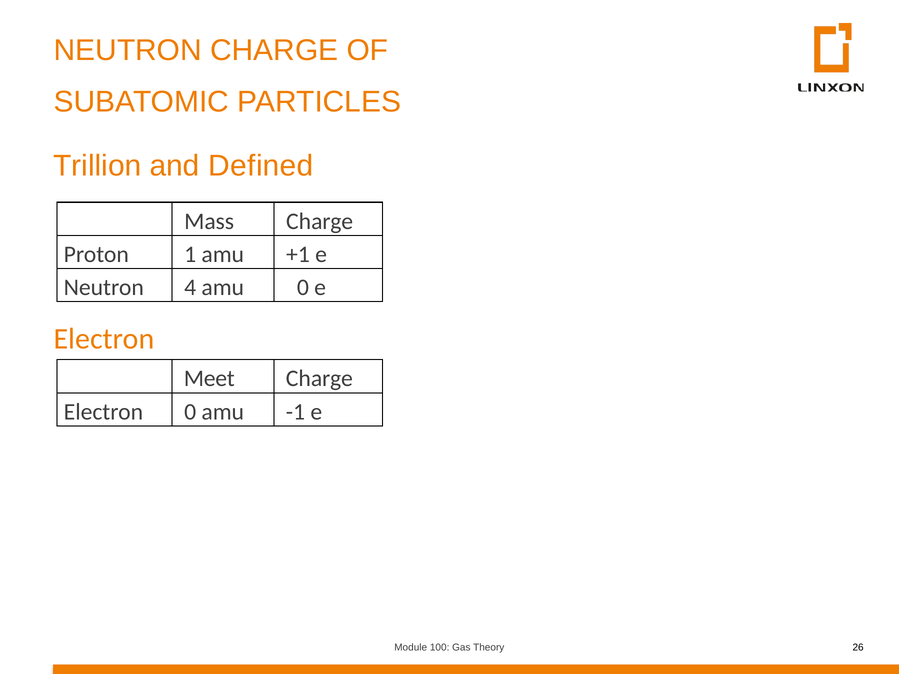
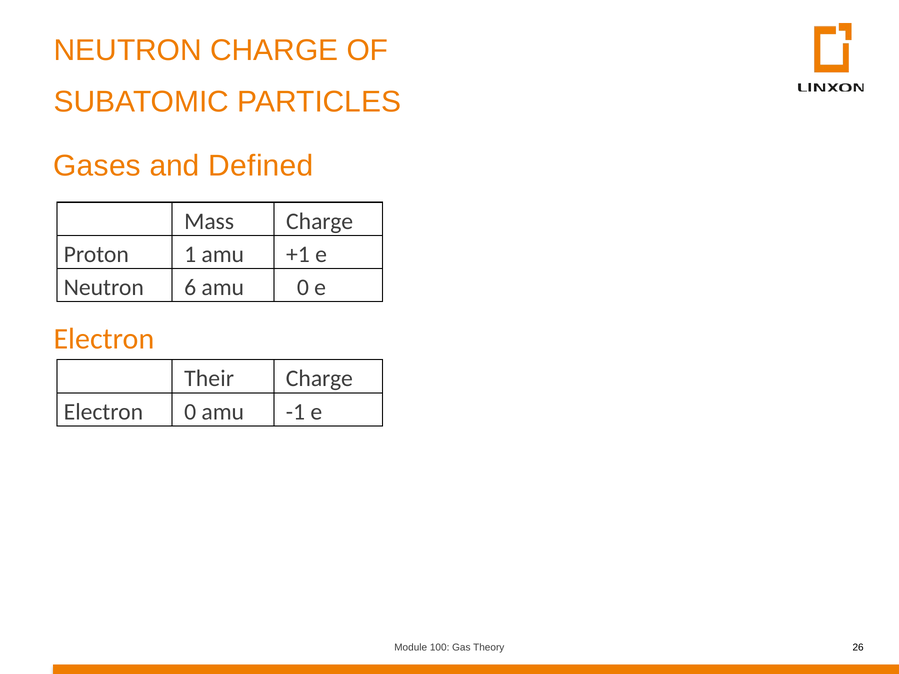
Trillion: Trillion -> Gases
4: 4 -> 6
Meet: Meet -> Their
